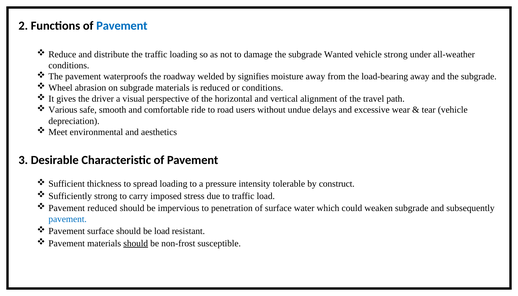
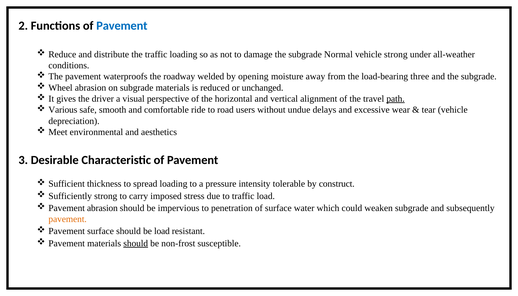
Wanted: Wanted -> Normal
signifies: signifies -> opening
load-bearing away: away -> three
or conditions: conditions -> unchanged
path underline: none -> present
Pavement reduced: reduced -> abrasion
pavement at (68, 219) colour: blue -> orange
